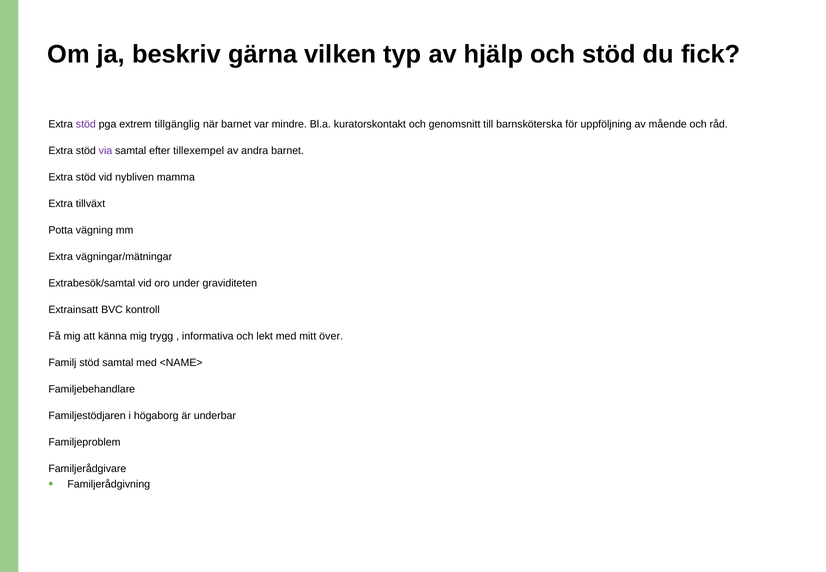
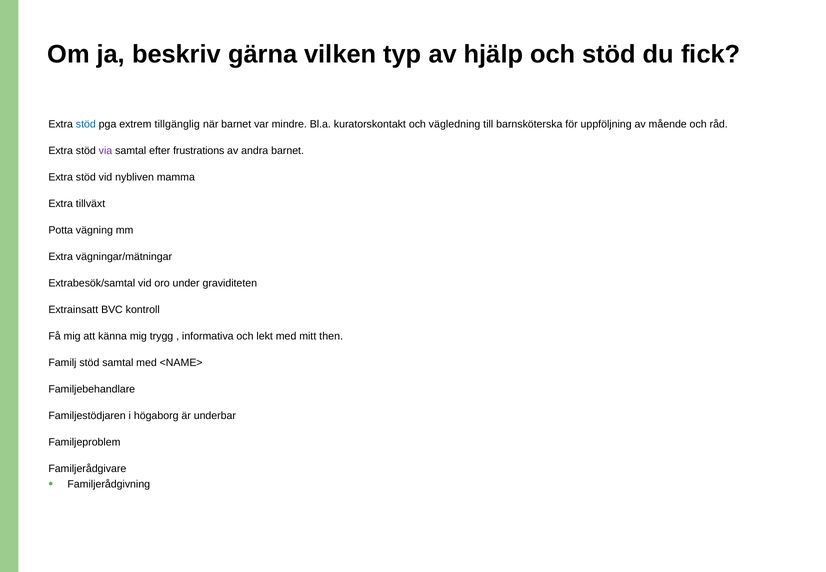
stöd at (86, 124) colour: purple -> blue
genomsnitt: genomsnitt -> vägledning
tillexempel: tillexempel -> frustrations
över: över -> then
